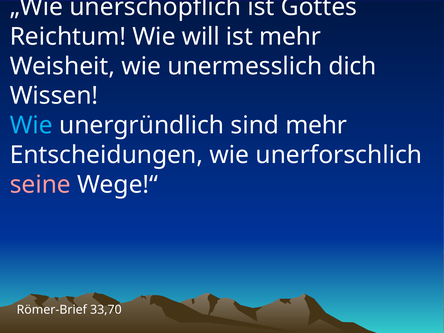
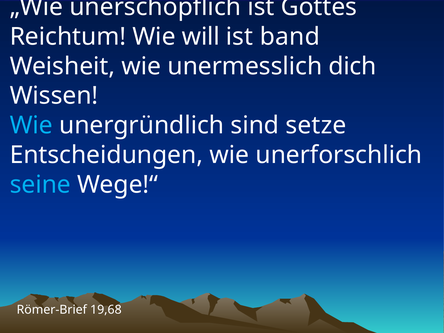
ist mehr: mehr -> band
sind mehr: mehr -> setze
seine colour: pink -> light blue
33,70: 33,70 -> 19,68
